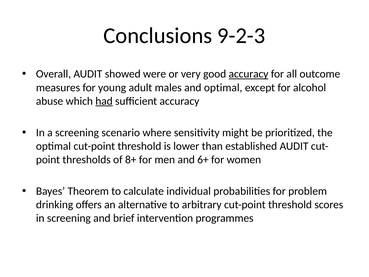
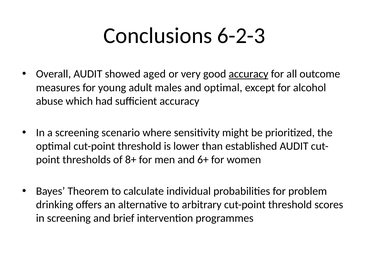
9-2-3: 9-2-3 -> 6-2-3
were: were -> aged
had underline: present -> none
